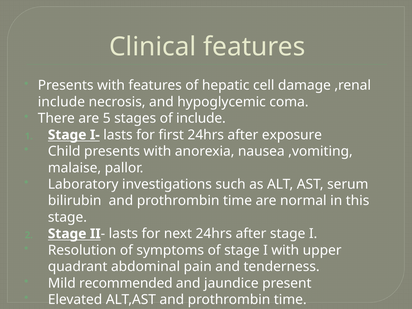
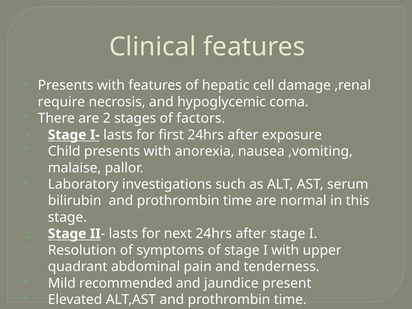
include at (61, 102): include -> require
are 5: 5 -> 2
of include: include -> factors
